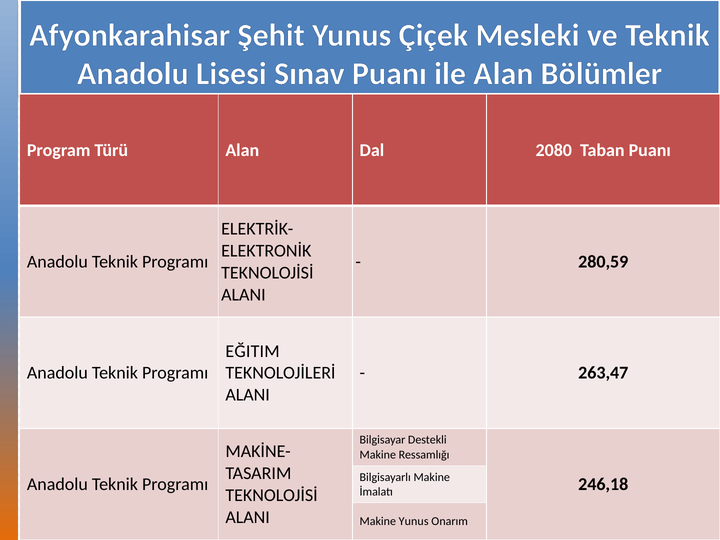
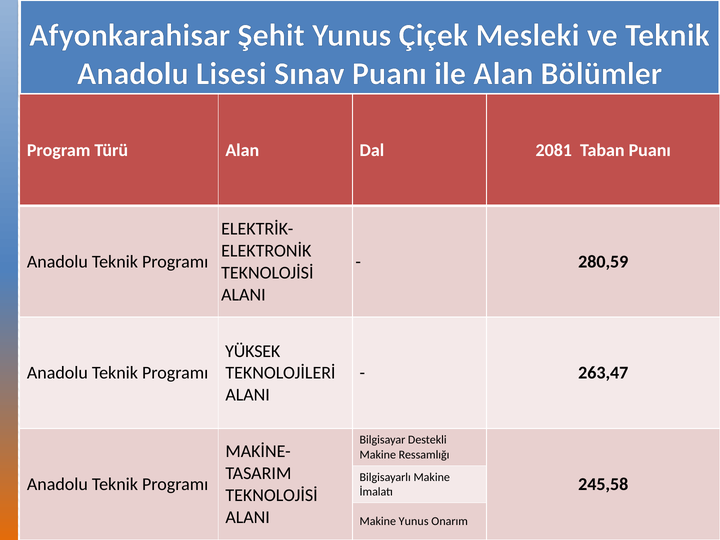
2080: 2080 -> 2081
EĞITIM: EĞITIM -> YÜKSEK
246,18: 246,18 -> 245,58
